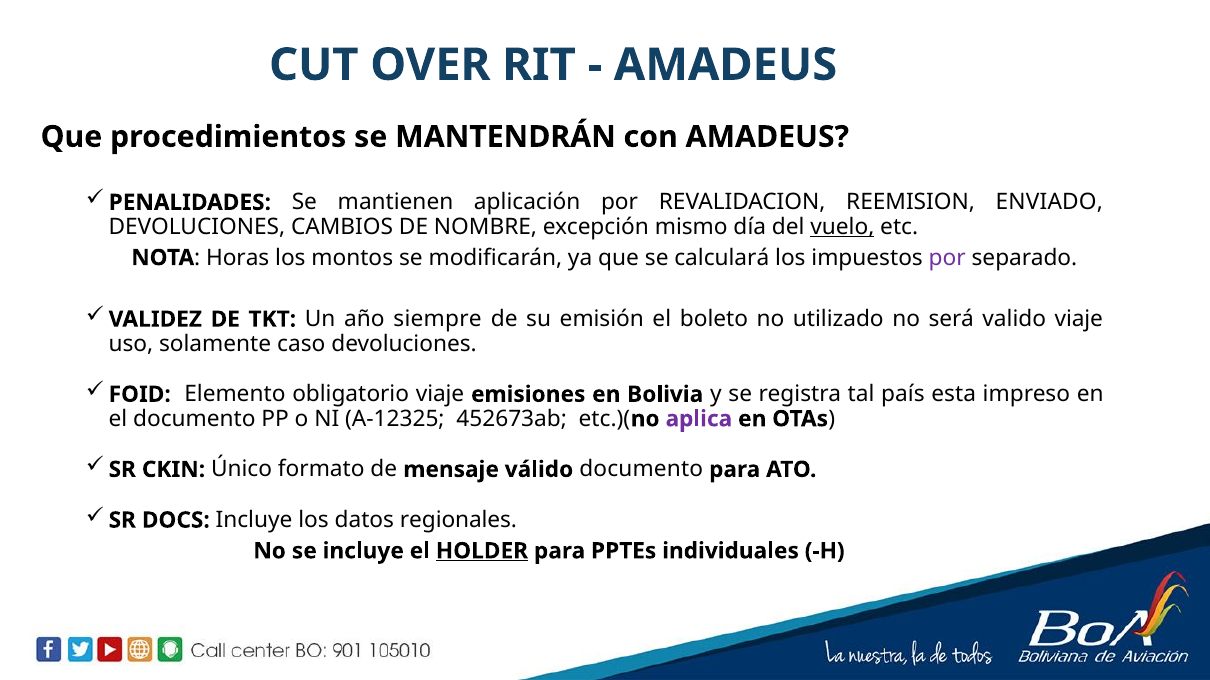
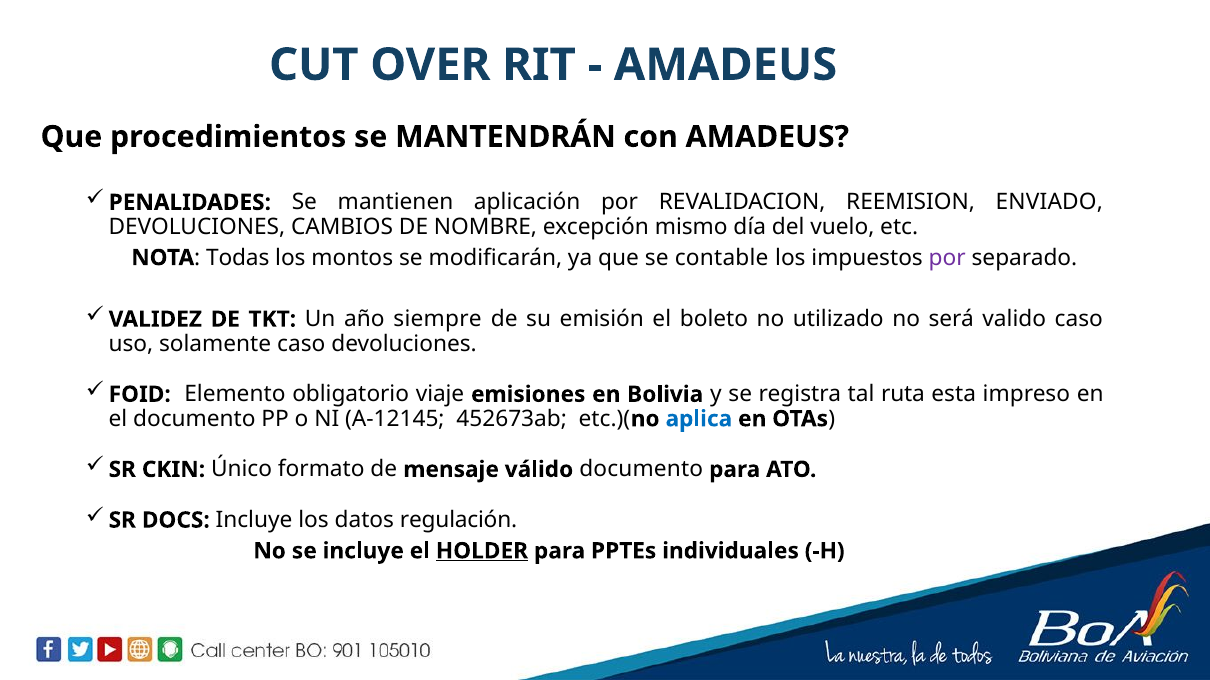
vuelo underline: present -> none
Horas: Horas -> Todas
calculará: calculará -> contable
valido viaje: viaje -> caso
país: país -> ruta
A-12325: A-12325 -> A-12145
aplica colour: purple -> blue
regionales: regionales -> regulación
